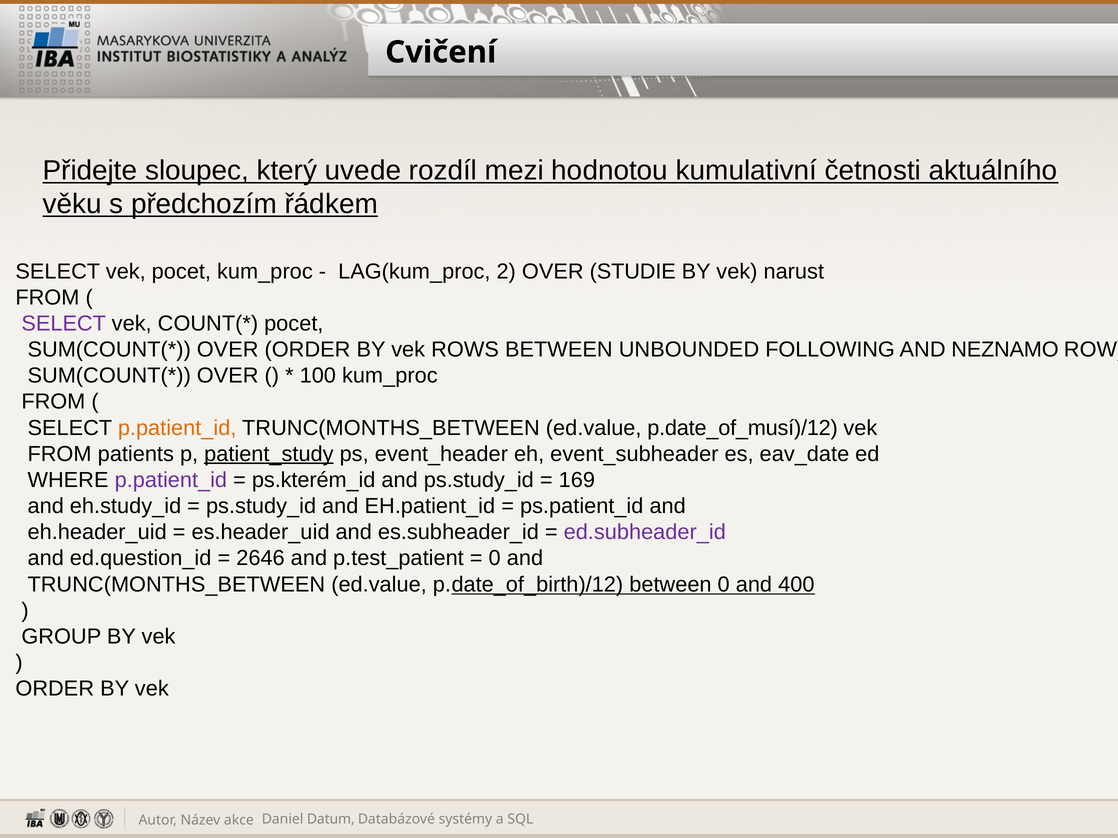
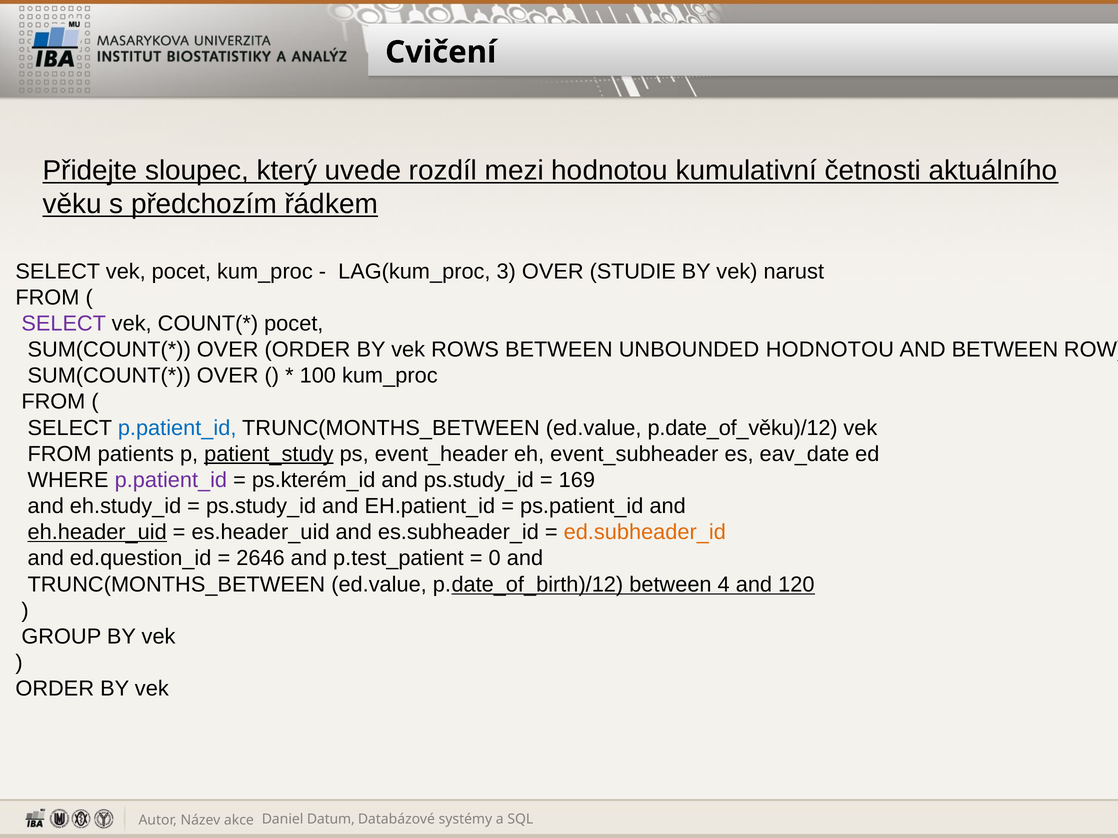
2: 2 -> 3
UNBOUNDED FOLLOWING: FOLLOWING -> HODNOTOU
AND NEZNAMO: NEZNAMO -> BETWEEN
p.patient_id at (177, 428) colour: orange -> blue
p.date_of_musí)/12: p.date_of_musí)/12 -> p.date_of_věku)/12
eh.header_uid underline: none -> present
ed.subheader_id colour: purple -> orange
between 0: 0 -> 4
400: 400 -> 120
